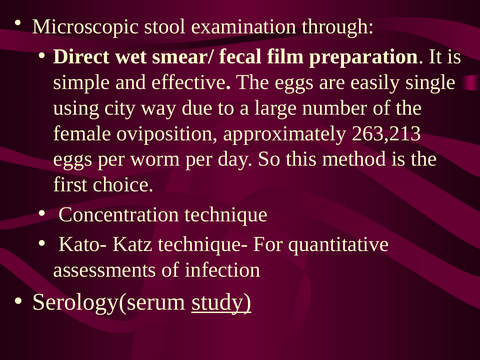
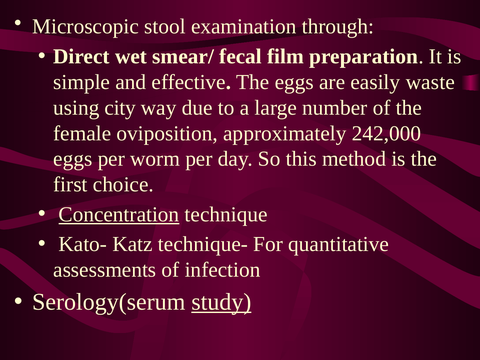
single: single -> waste
263,213: 263,213 -> 242,000
Concentration underline: none -> present
